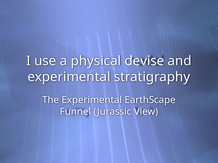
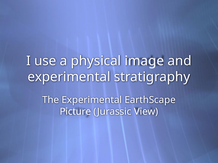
devise: devise -> image
Funnel: Funnel -> Picture
